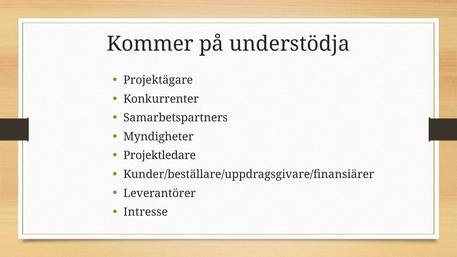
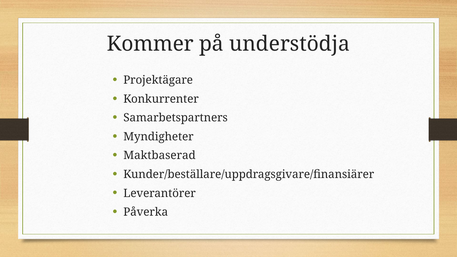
Projektledare: Projektledare -> Maktbaserad
Intresse: Intresse -> Påverka
